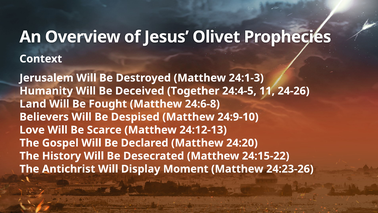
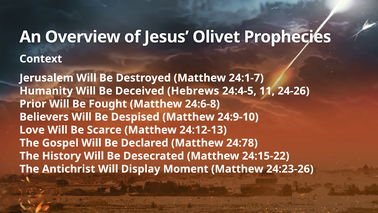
24:1-3: 24:1-3 -> 24:1-7
Together: Together -> Hebrews
Land: Land -> Prior
24:20: 24:20 -> 24:78
